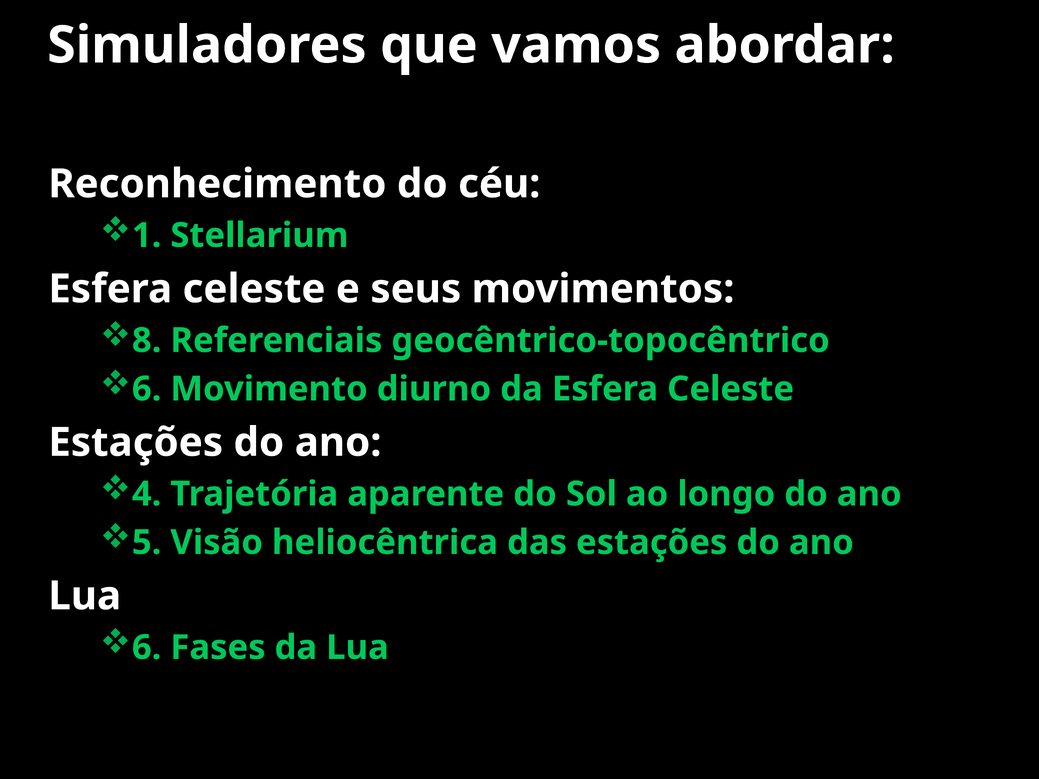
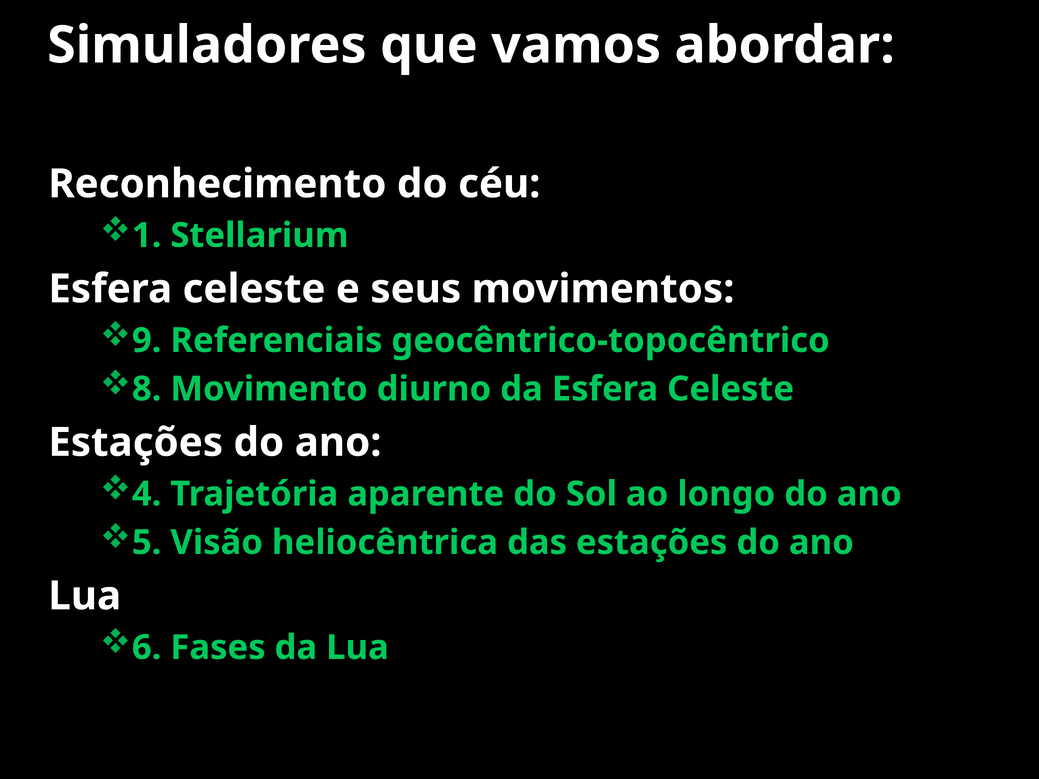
8: 8 -> 9
6 at (147, 389): 6 -> 8
